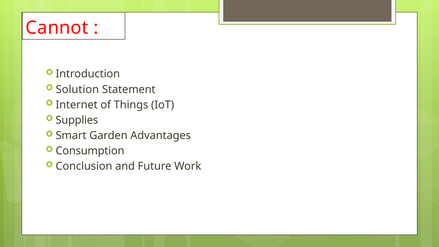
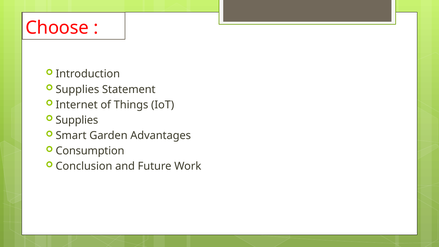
Cannot: Cannot -> Choose
Solution at (77, 89): Solution -> Supplies
